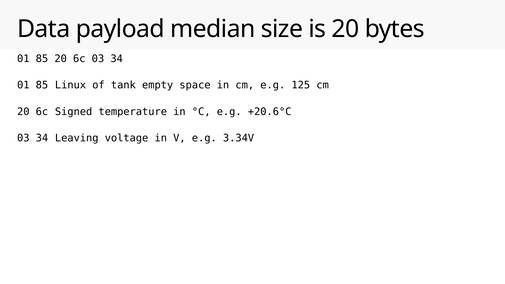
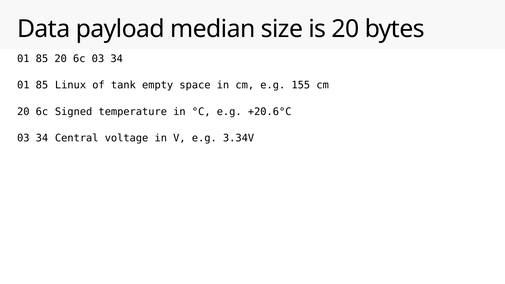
125: 125 -> 155
Leaving: Leaving -> Central
